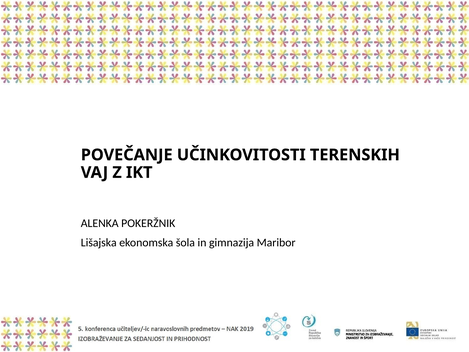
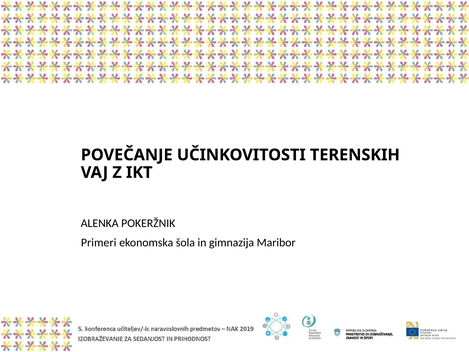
Lišajska: Lišajska -> Primeri
